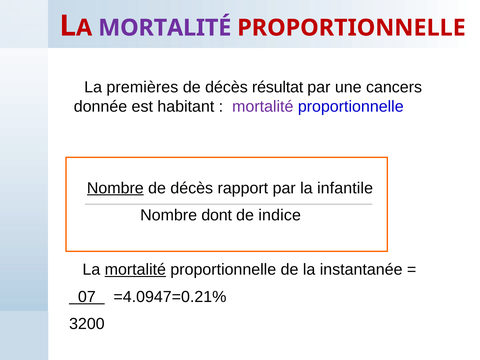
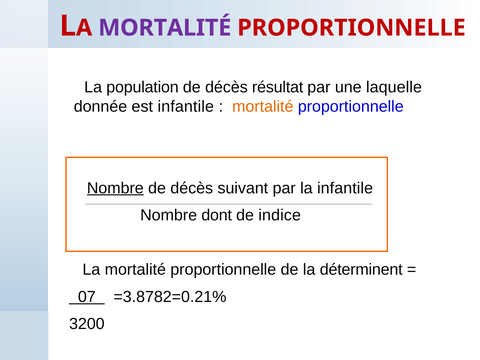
premières: premières -> population
cancers: cancers -> laquelle
est habitant: habitant -> infantile
mortalité at (263, 106) colour: purple -> orange
rapport: rapport -> suivant
mortalité at (135, 270) underline: present -> none
instantanée: instantanée -> déterminent
=4.0947=0.21%: =4.0947=0.21% -> =3.8782=0.21%
